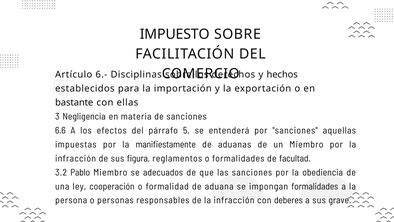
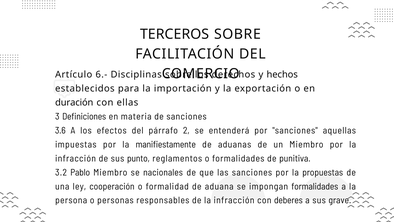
IMPUESTO: IMPUESTO -> TERCEROS
bastante: bastante -> duración
Negligencia: Negligencia -> Definiciones
6.6: 6.6 -> 3.6
5: 5 -> 2
figura: figura -> punto
facultad: facultad -> punitiva
adecuados: adecuados -> nacionales
obediencia: obediencia -> propuestas
